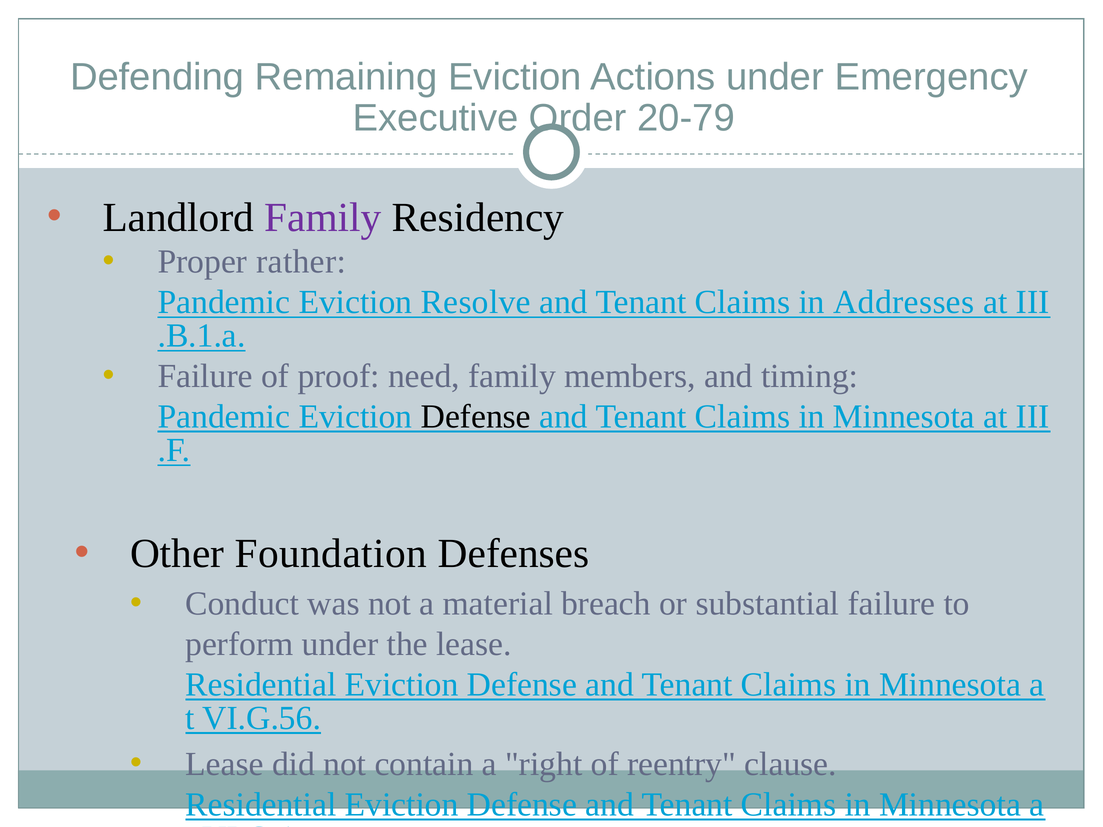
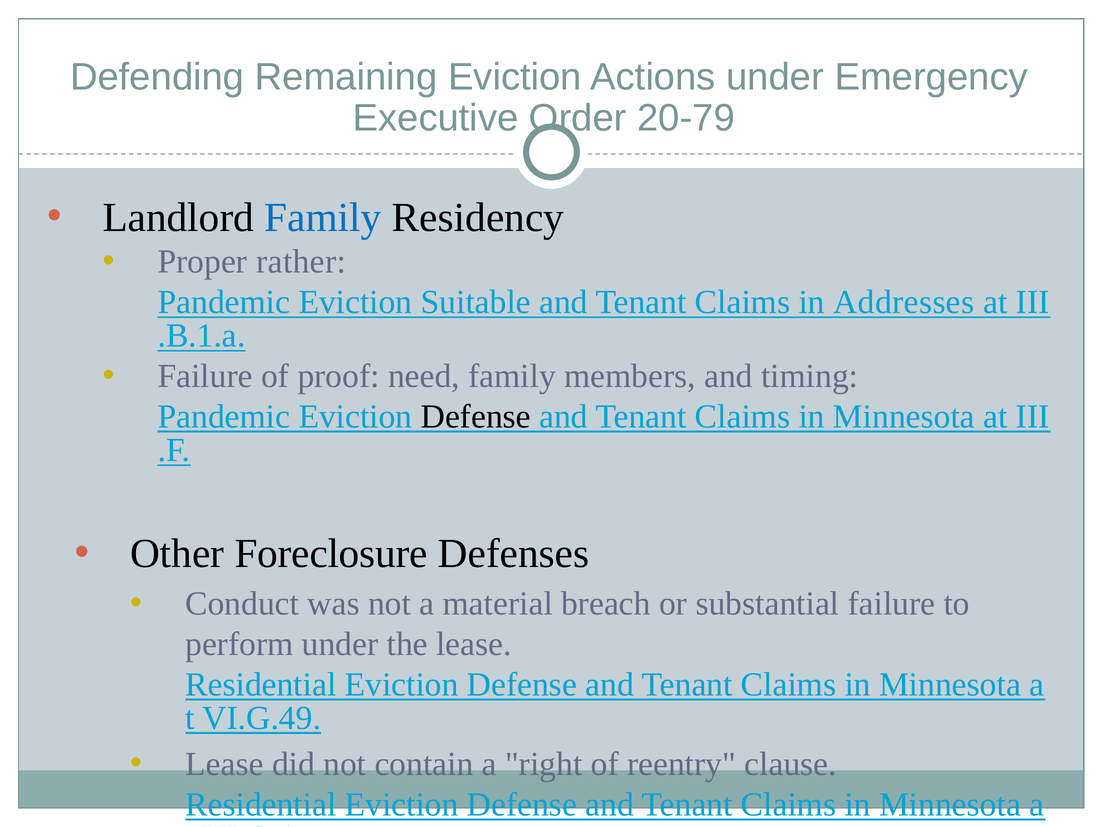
Family at (323, 217) colour: purple -> blue
Resolve: Resolve -> Suitable
Foundation: Foundation -> Foreclosure
VI.G.56: VI.G.56 -> VI.G.49
